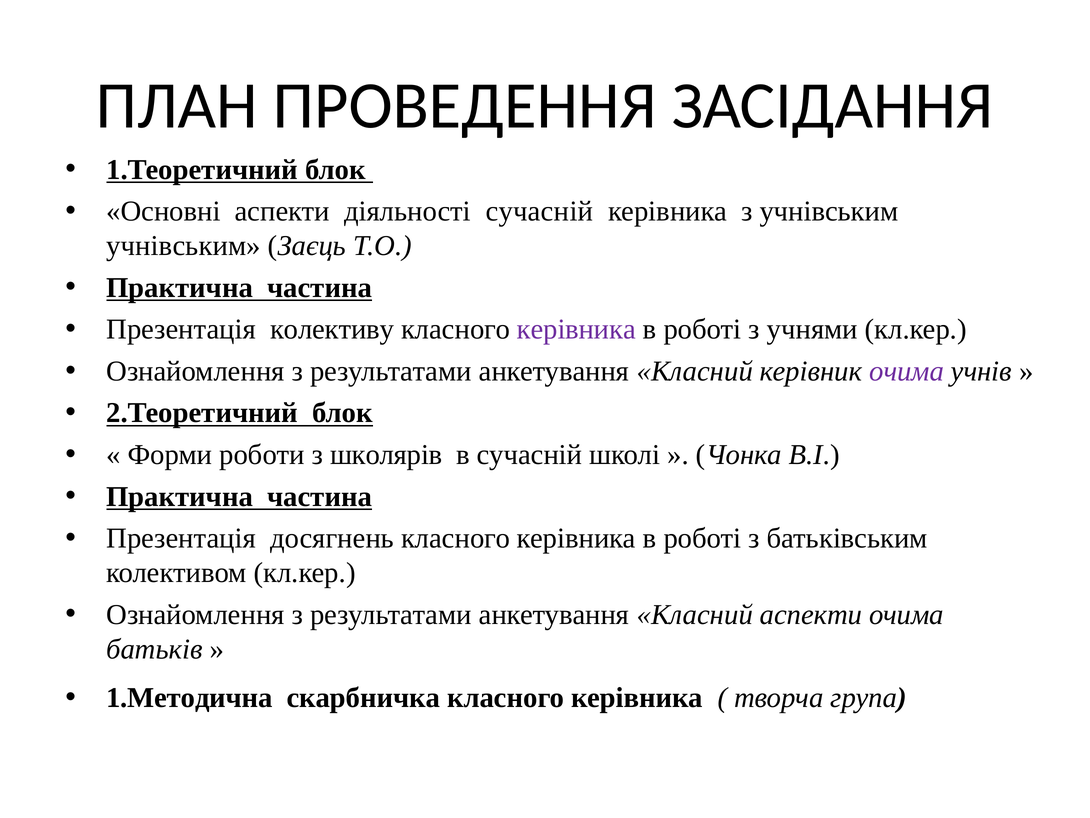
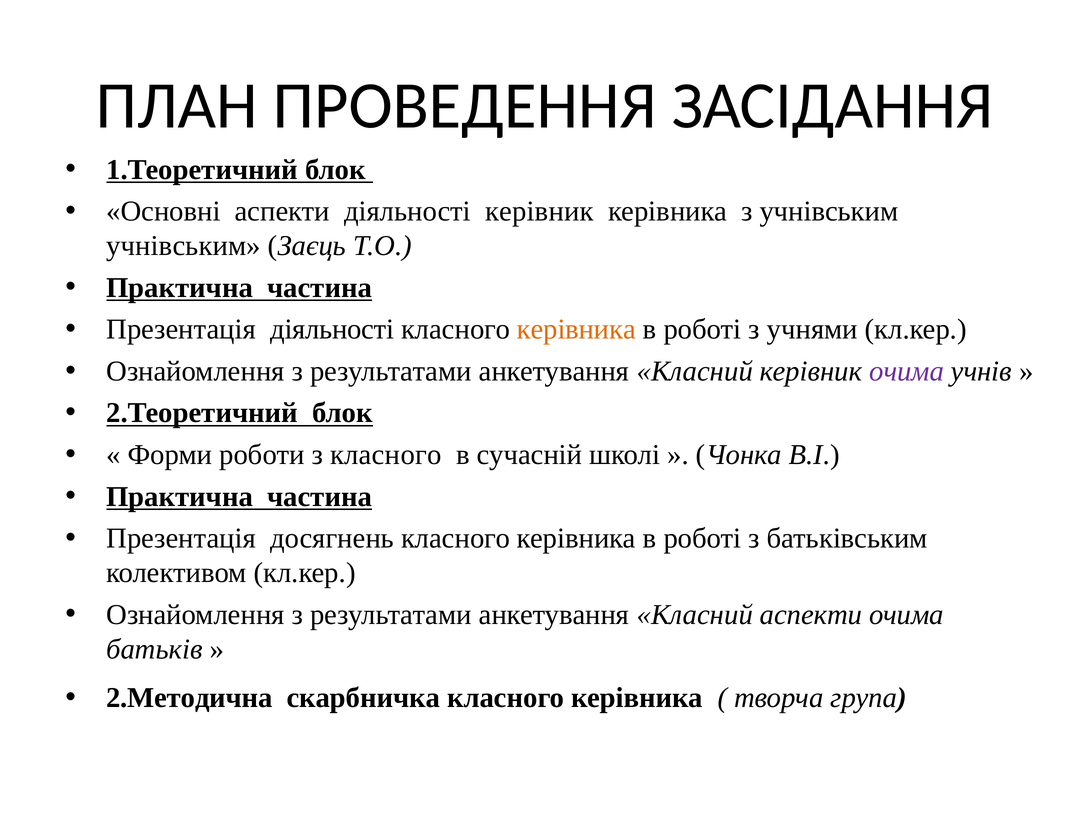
діяльності сучасній: сучасній -> керівник
Презентація колективу: колективу -> діяльності
керівника at (576, 329) colour: purple -> orange
з школярів: школярів -> класного
1.Методична: 1.Методична -> 2.Методична
